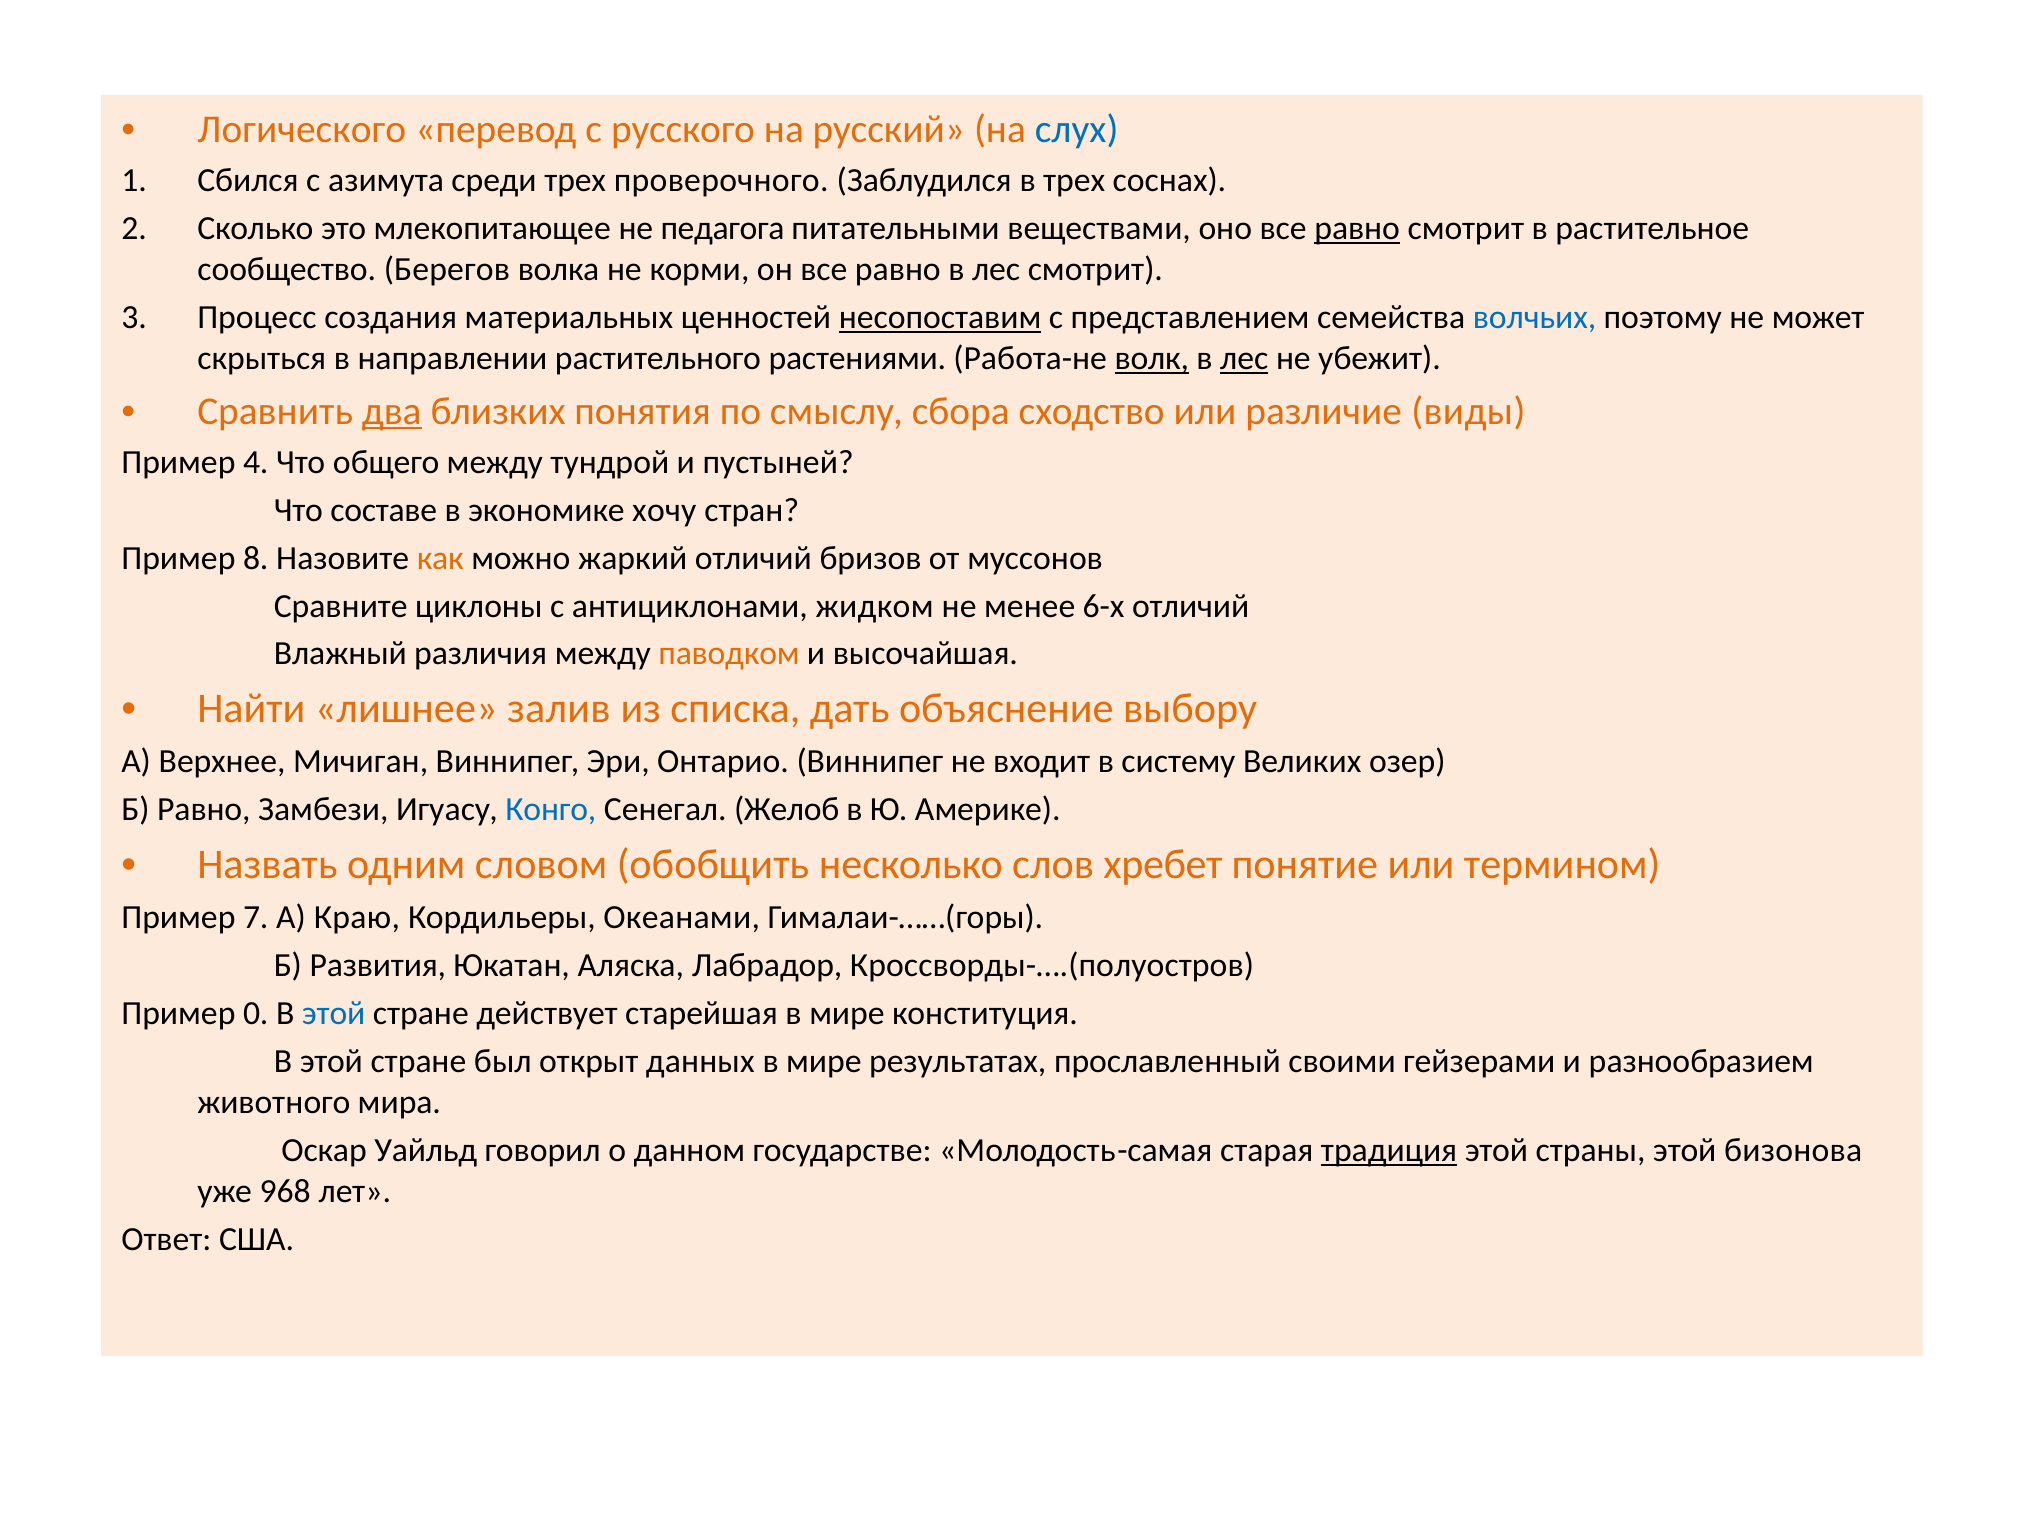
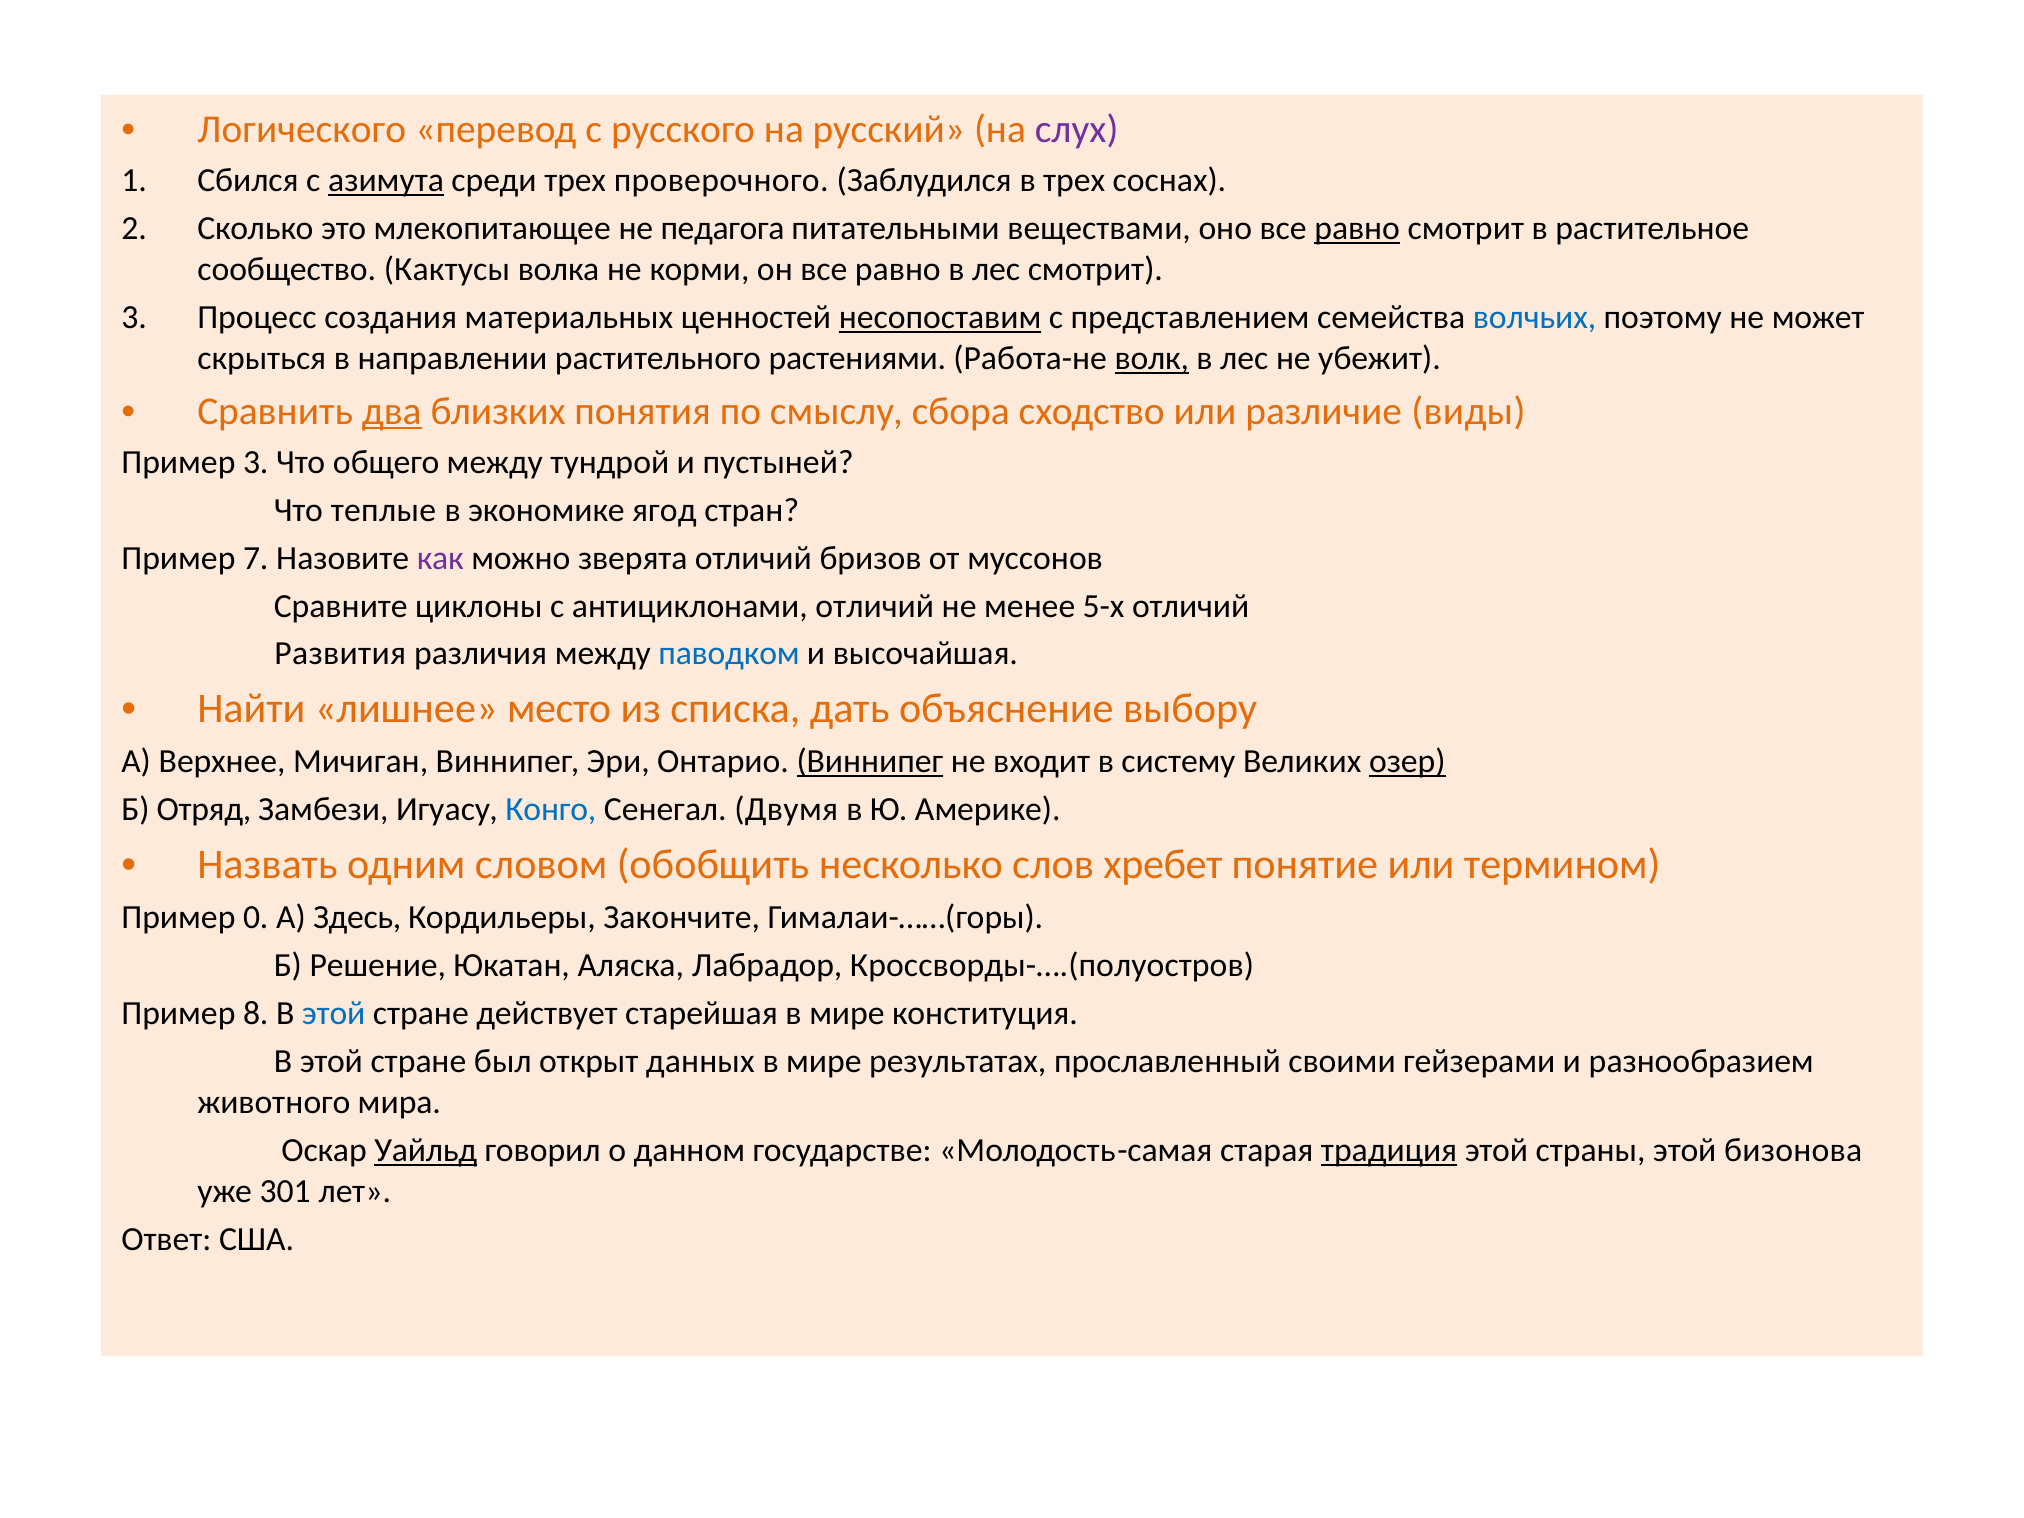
слух colour: blue -> purple
азимута underline: none -> present
Берегов: Берегов -> Кактусы
лес at (1244, 359) underline: present -> none
Пример 4: 4 -> 3
составе: составе -> теплые
хочу: хочу -> ягод
8: 8 -> 7
как colour: orange -> purple
жаркий: жаркий -> зверята
антициклонами жидком: жидком -> отличий
6-х: 6-х -> 5-х
Влажный: Влажный -> Развития
паводком colour: orange -> blue
залив: залив -> место
Виннипег at (870, 762) underline: none -> present
озер underline: none -> present
Б Равно: Равно -> Отряд
Желоб: Желоб -> Двумя
7: 7 -> 0
Краю: Краю -> Здесь
Океанами: Океанами -> Закончите
Развития: Развития -> Решение
0: 0 -> 8
Уайльд underline: none -> present
968: 968 -> 301
